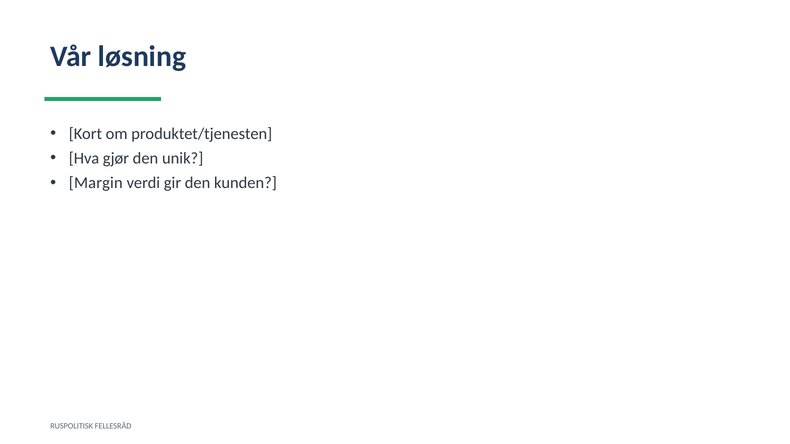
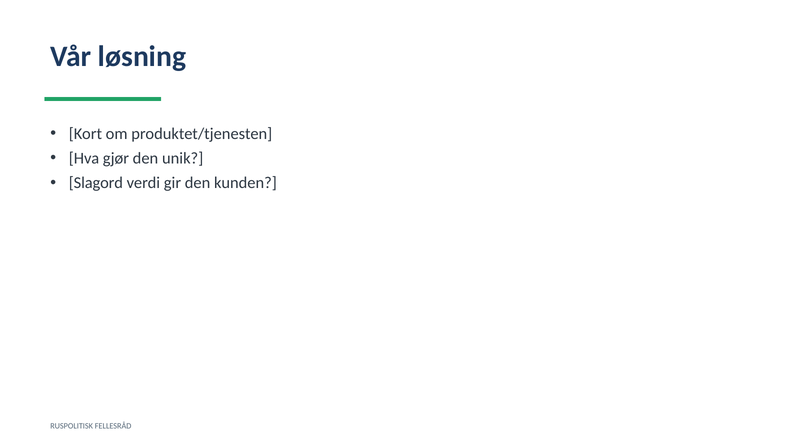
Margin: Margin -> Slagord
